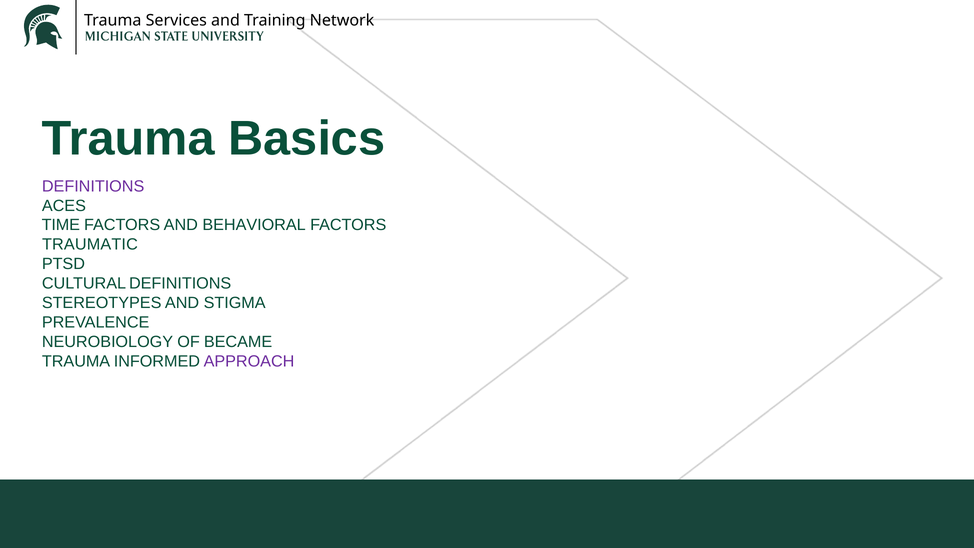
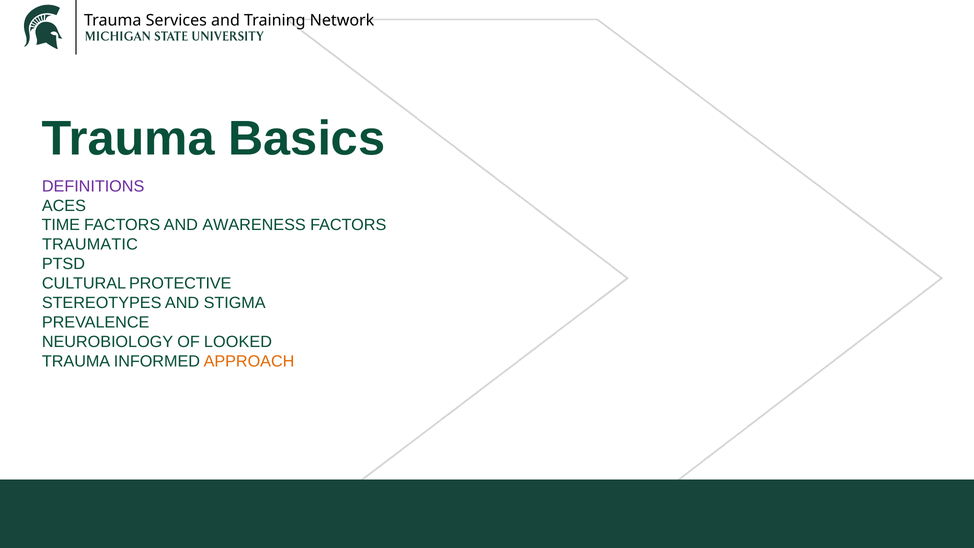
BEHAVIORAL: BEHAVIORAL -> AWARENESS
CULTURAL DEFINITIONS: DEFINITIONS -> PROTECTIVE
BECAME: BECAME -> LOOKED
APPROACH colour: purple -> orange
